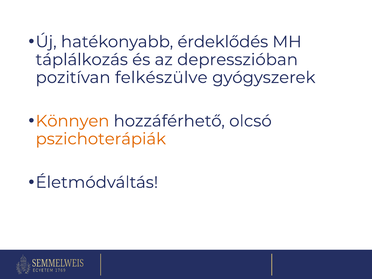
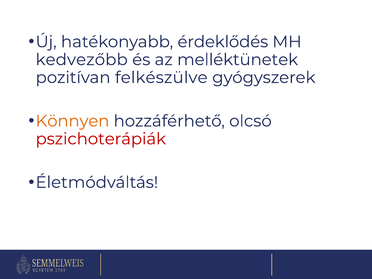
táplálkozás: táplálkozás -> kedvezőbb
depresszióban: depresszióban -> melléktünetek
pszichoterápiák colour: orange -> red
